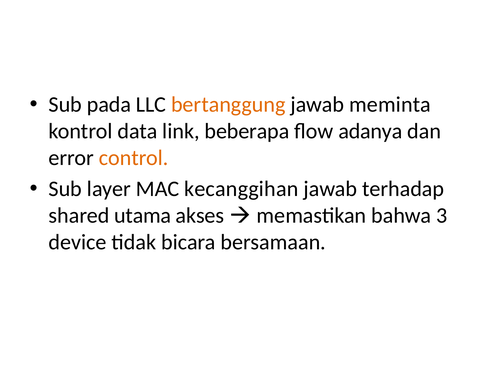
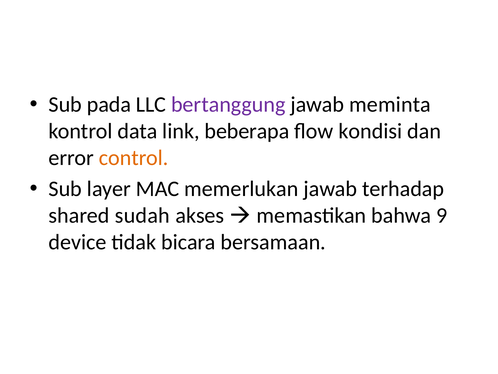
bertanggung colour: orange -> purple
adanya: adanya -> kondisi
kecanggihan: kecanggihan -> memerlukan
utama: utama -> sudah
3: 3 -> 9
